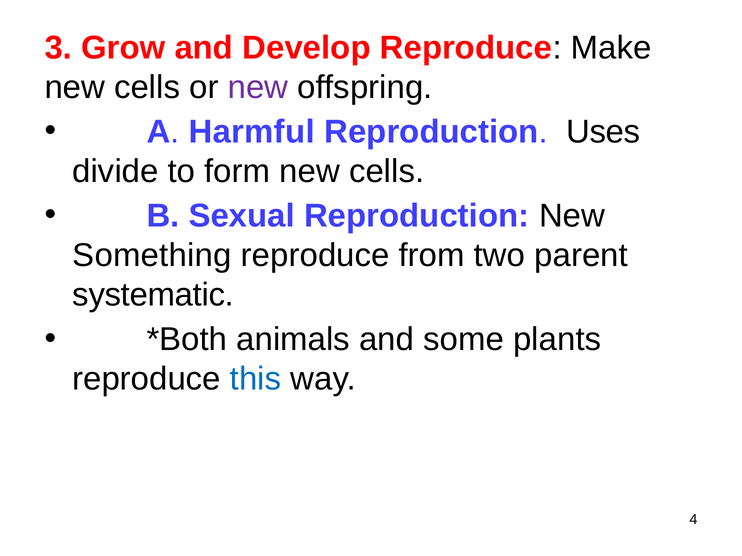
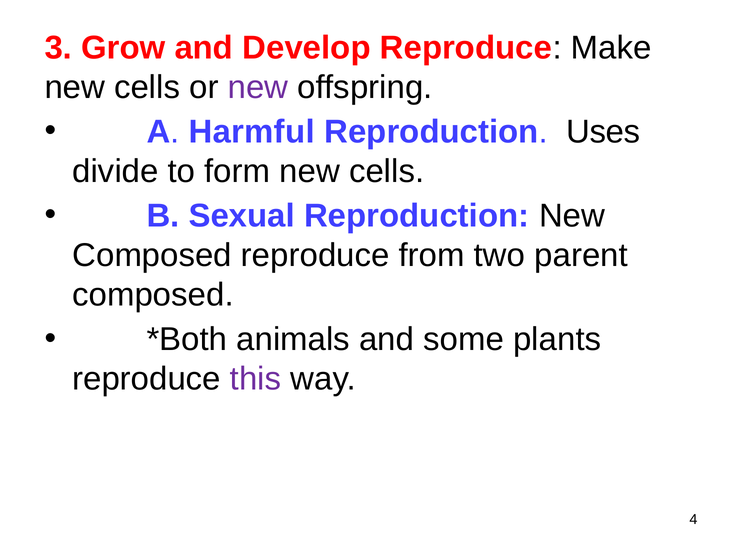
Something at (152, 256): Something -> Composed
systematic at (153, 295): systematic -> composed
this colour: blue -> purple
